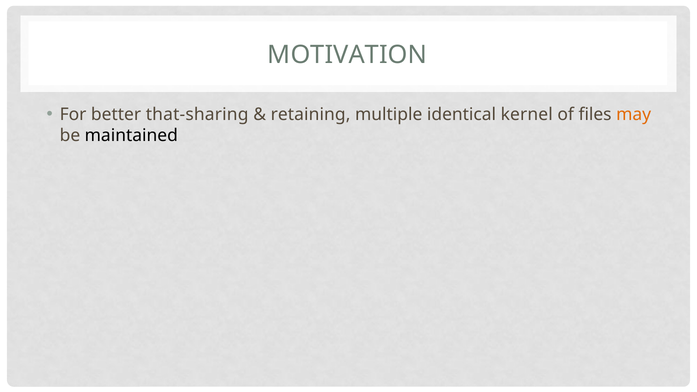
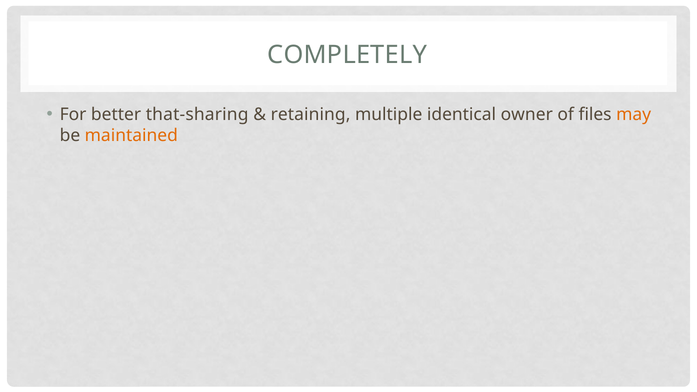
MOTIVATION: MOTIVATION -> COMPLETELY
kernel: kernel -> owner
maintained colour: black -> orange
